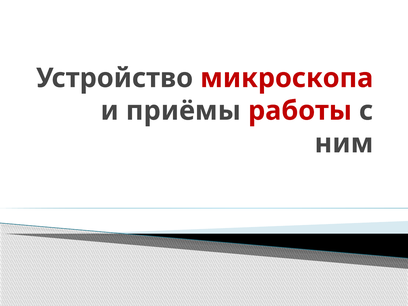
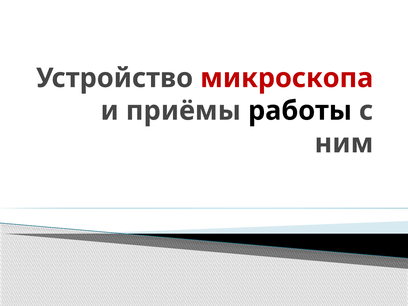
работы colour: red -> black
